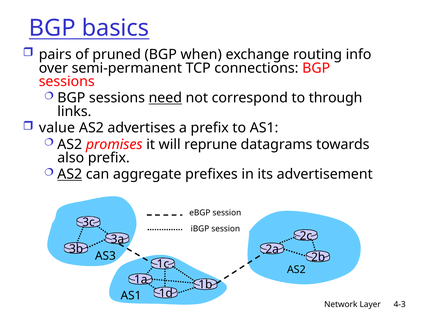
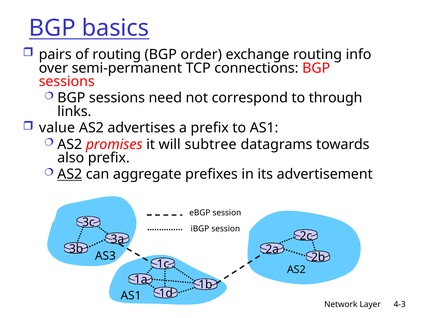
of pruned: pruned -> routing
when: when -> order
need underline: present -> none
reprune: reprune -> subtree
